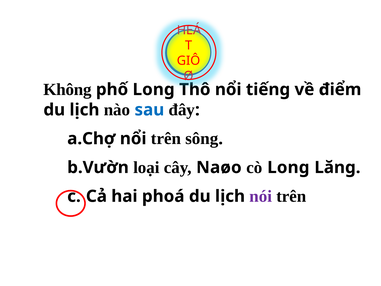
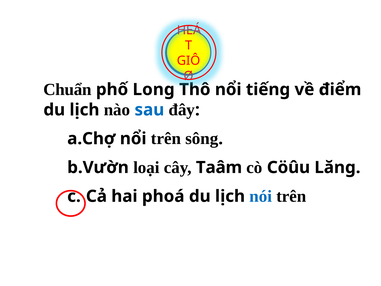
Không: Không -> Chuẩn
Naøo: Naøo -> Taâm
cò Long: Long -> Cöûu
nói colour: purple -> blue
